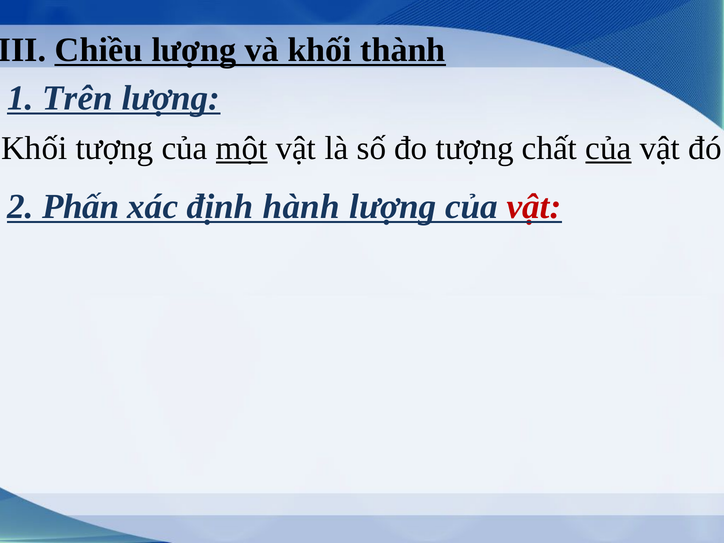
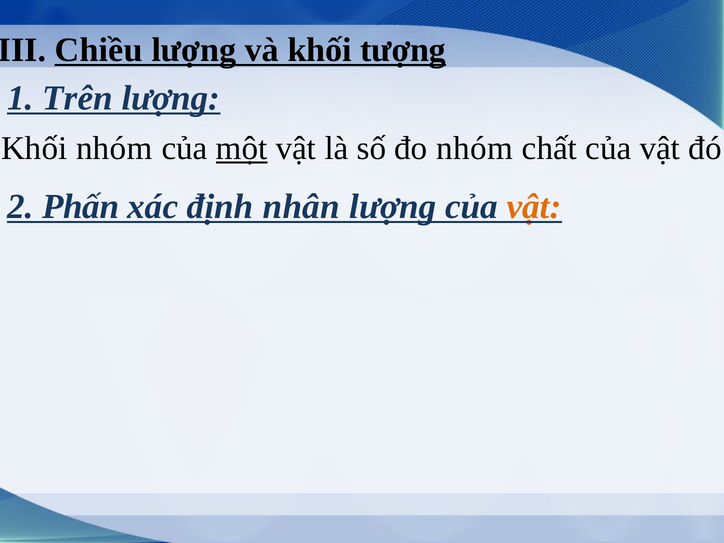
thành: thành -> tượng
Khối tượng: tượng -> nhóm
đo tượng: tượng -> nhóm
của at (608, 148) underline: present -> none
hành: hành -> nhân
vật at (534, 206) colour: red -> orange
